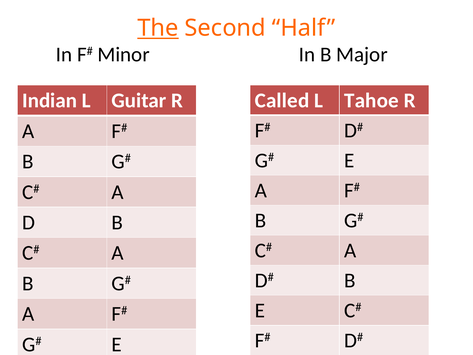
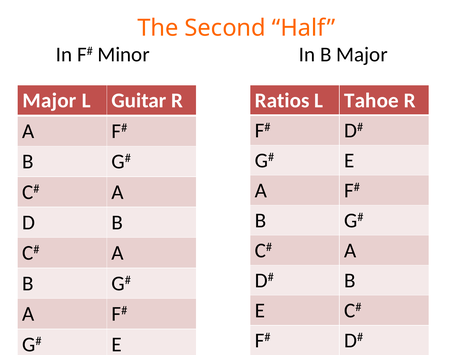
The underline: present -> none
Indian at (50, 101): Indian -> Major
Called: Called -> Ratios
